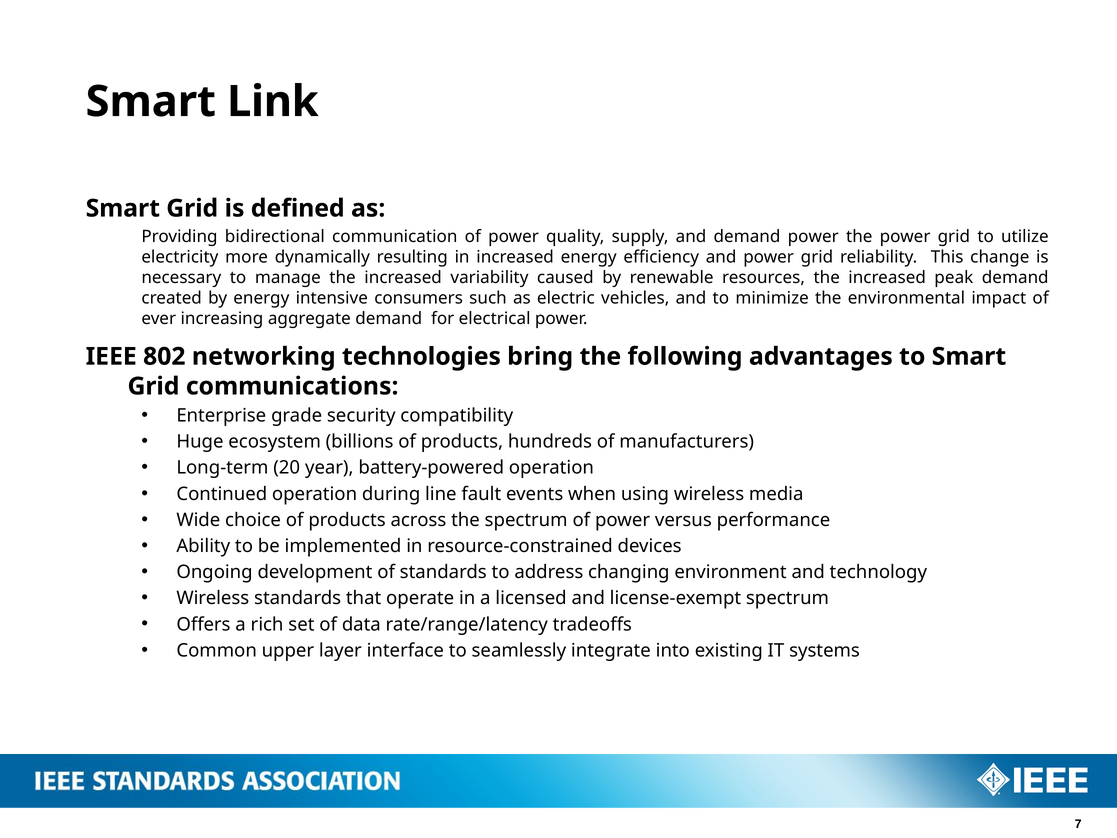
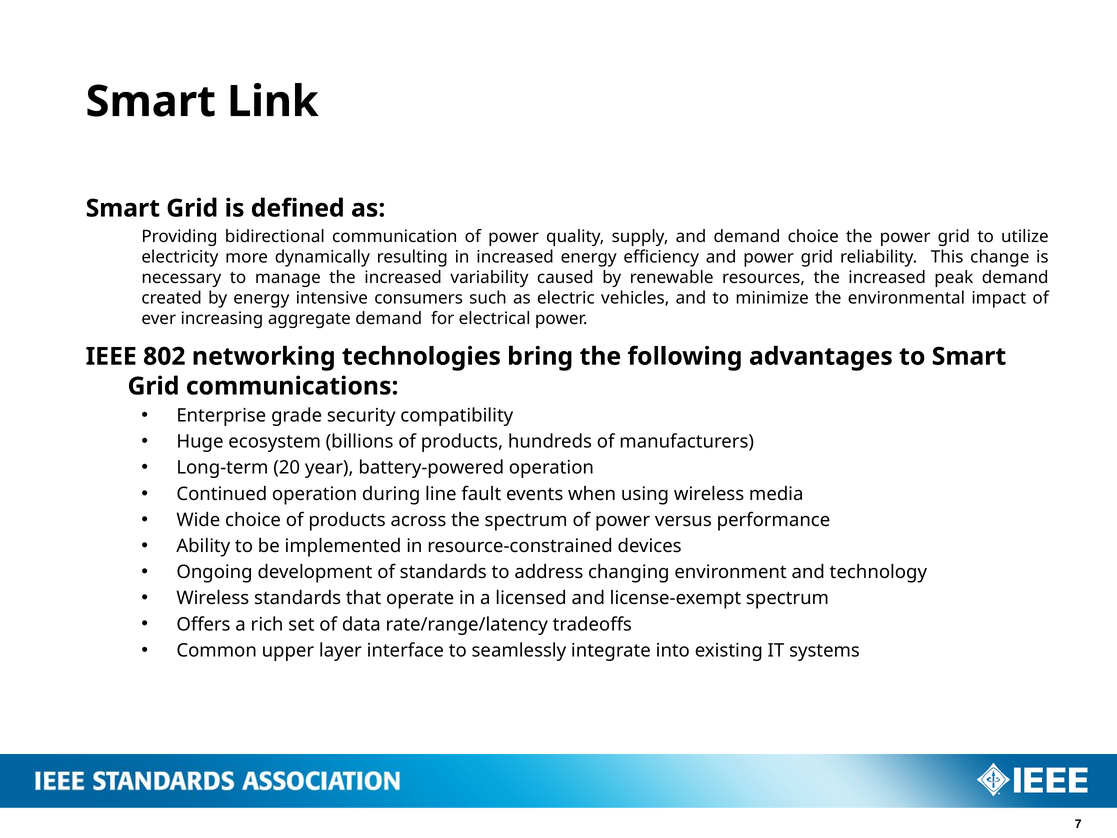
demand power: power -> choice
